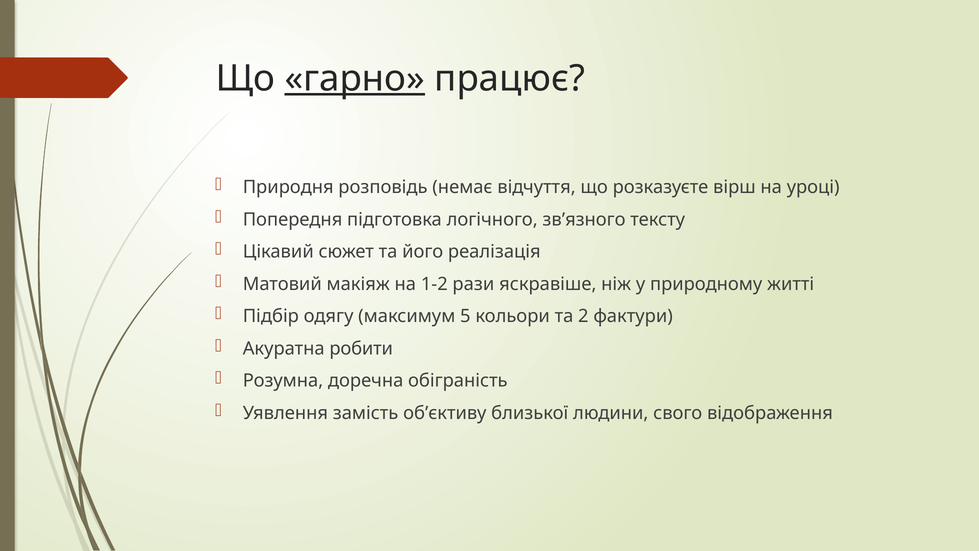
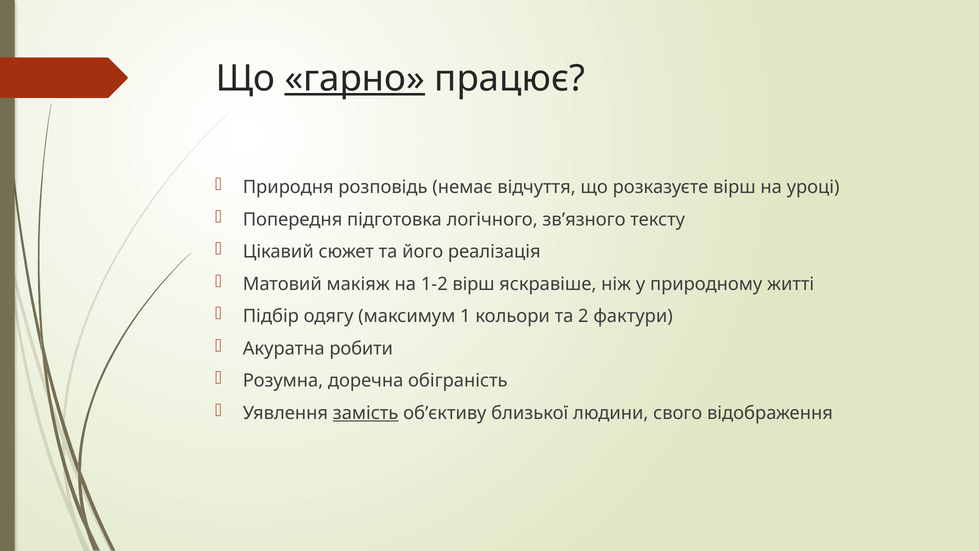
1-2 рази: рази -> вірш
5: 5 -> 1
замість underline: none -> present
